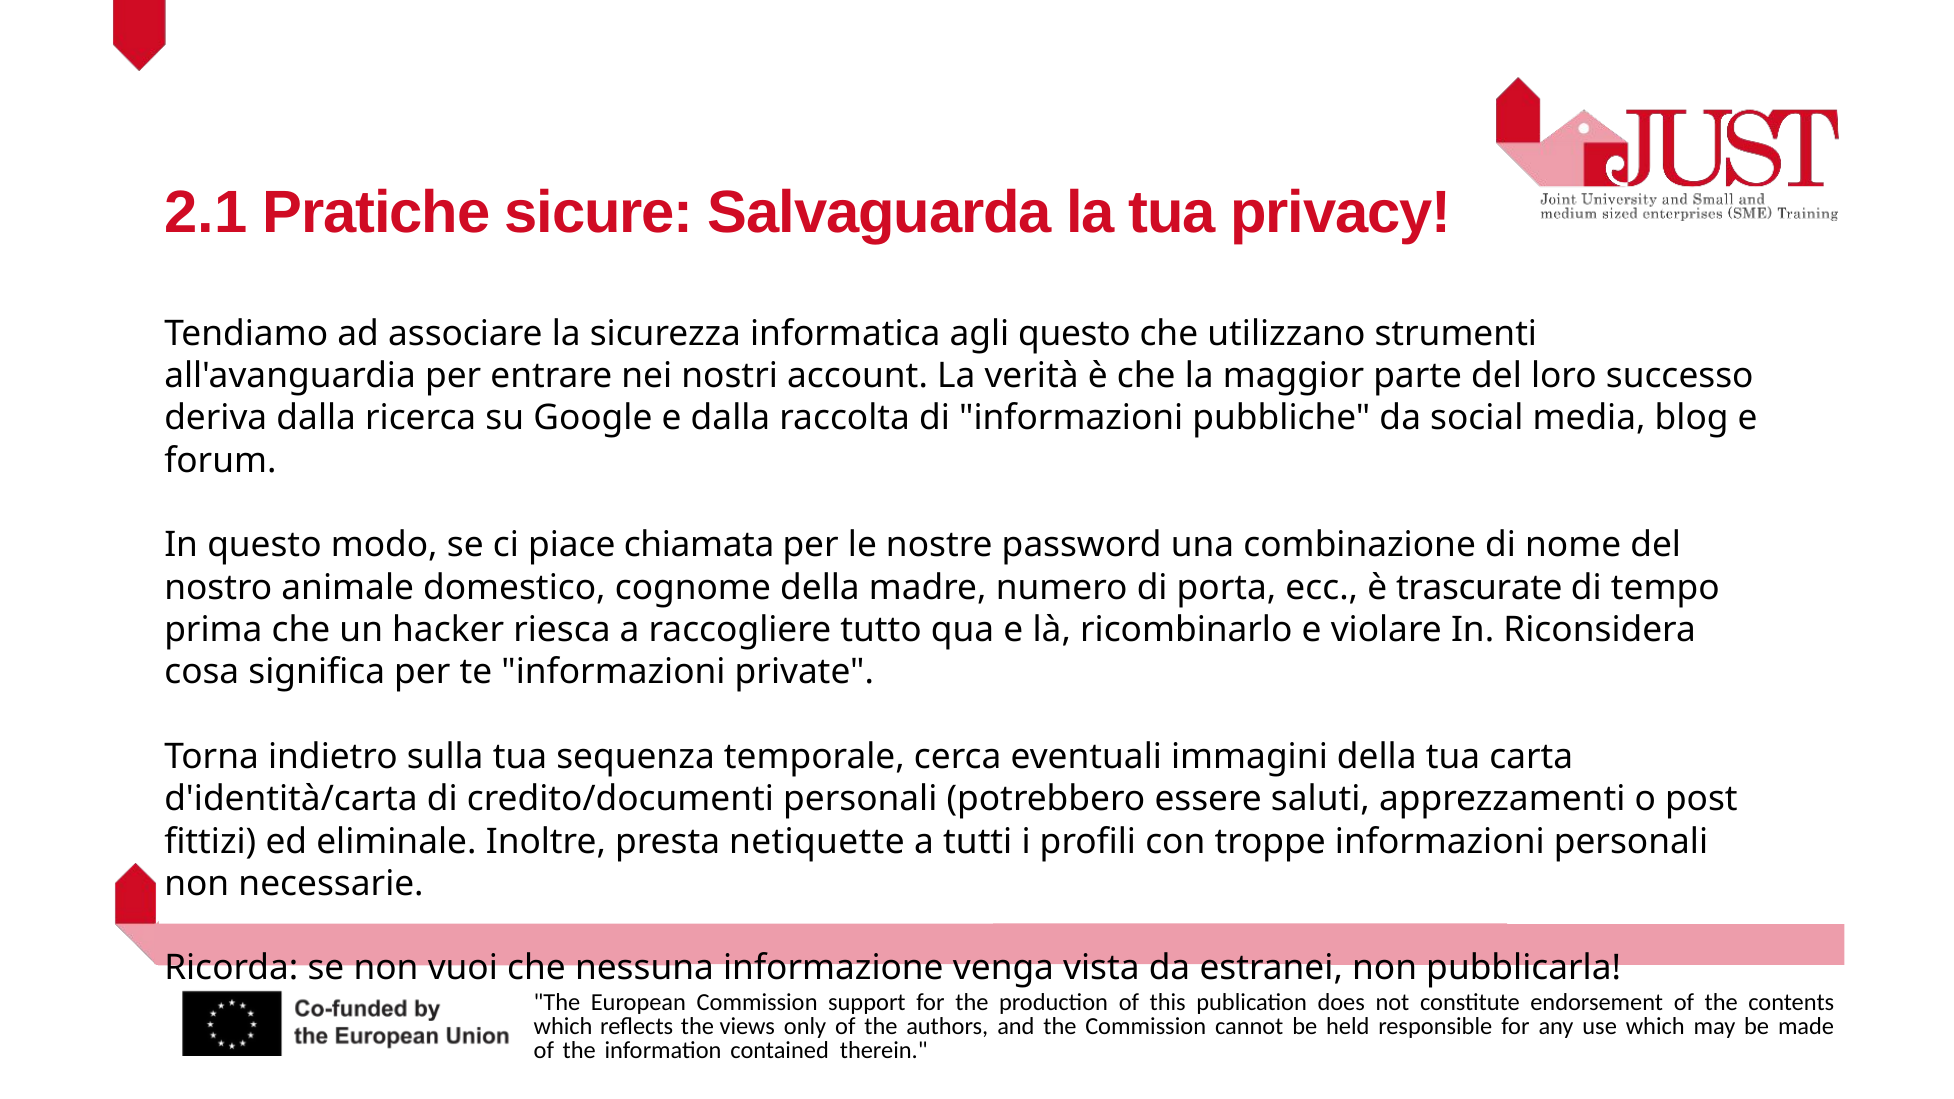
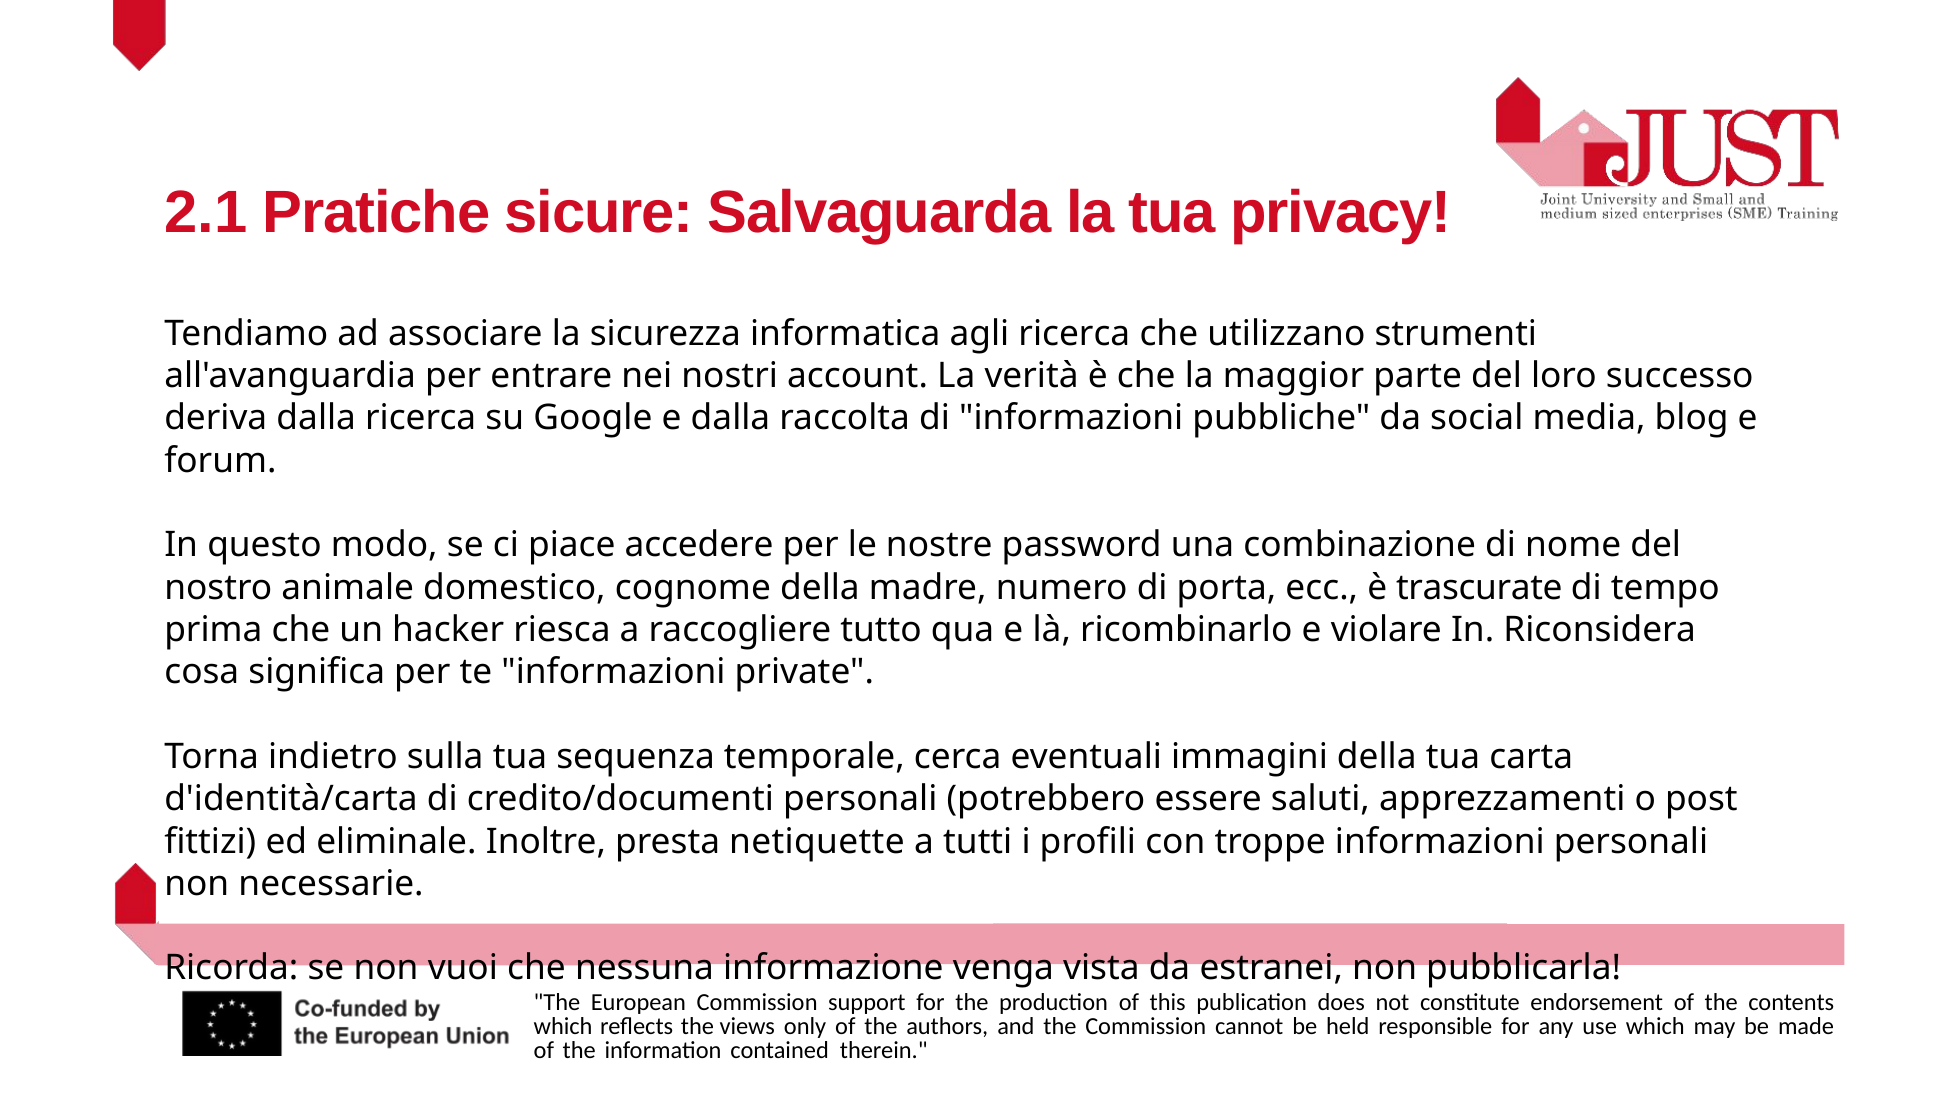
agli questo: questo -> ricerca
chiamata: chiamata -> accedere
